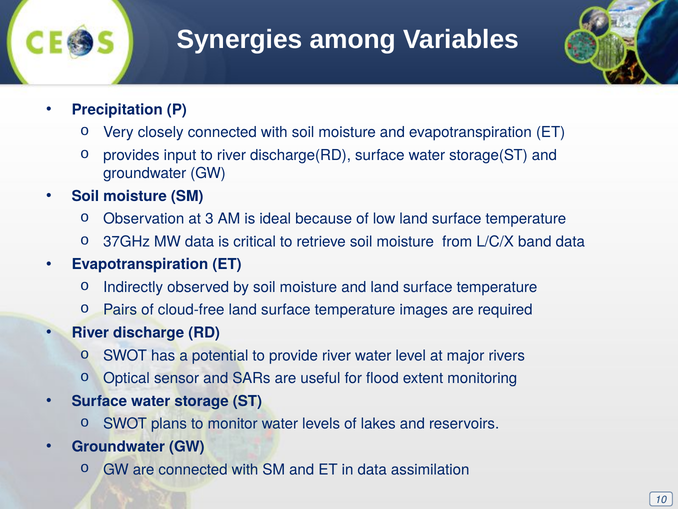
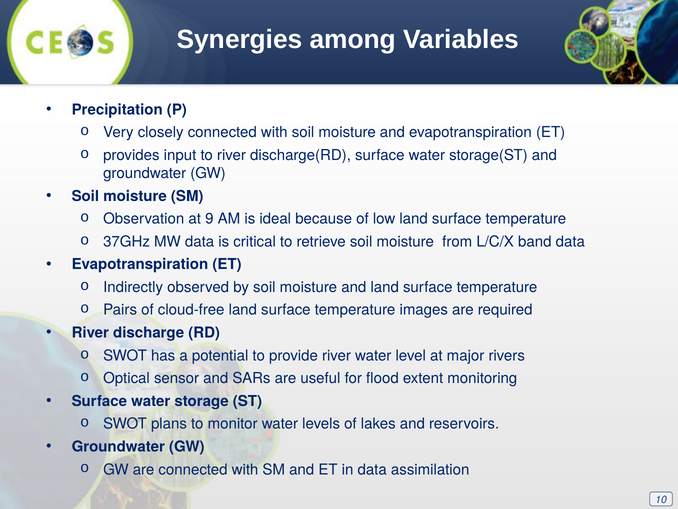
3: 3 -> 9
